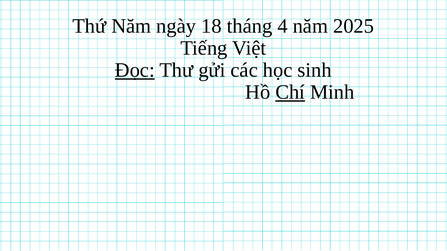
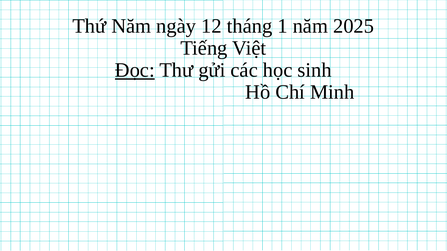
18: 18 -> 12
4: 4 -> 1
Chí underline: present -> none
